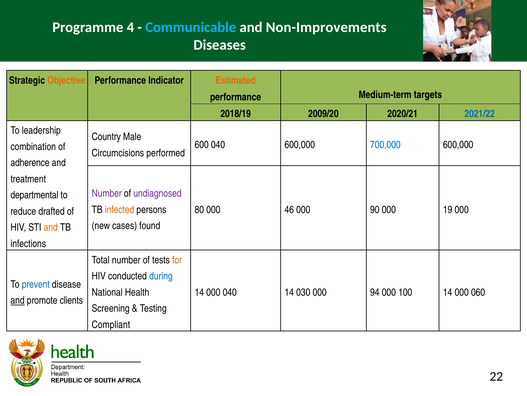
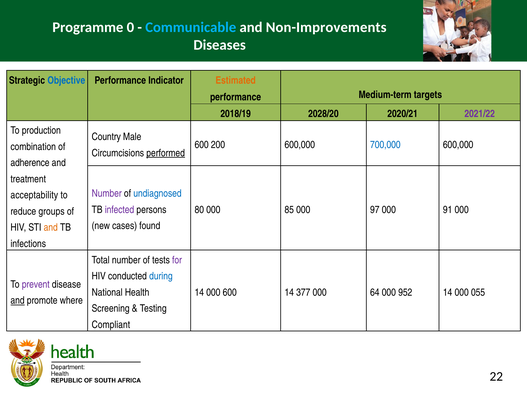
4: 4 -> 0
Objective colour: orange -> blue
2009/20: 2009/20 -> 2028/20
2021/22 colour: blue -> purple
leadership: leadership -> production
600 040: 040 -> 200
performed underline: none -> present
undiagnosed colour: purple -> blue
departmental: departmental -> acceptability
infected colour: orange -> purple
46: 46 -> 85
90: 90 -> 97
19: 19 -> 91
drafted: drafted -> groups
for colour: orange -> purple
prevent colour: blue -> purple
000 040: 040 -> 600
030: 030 -> 377
94: 94 -> 64
100: 100 -> 952
060: 060 -> 055
clients: clients -> where
